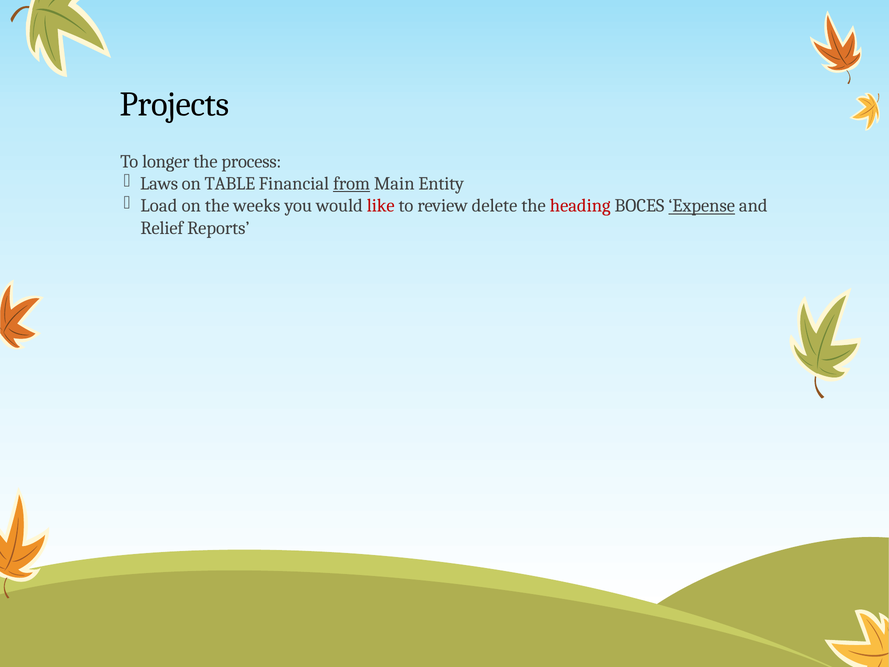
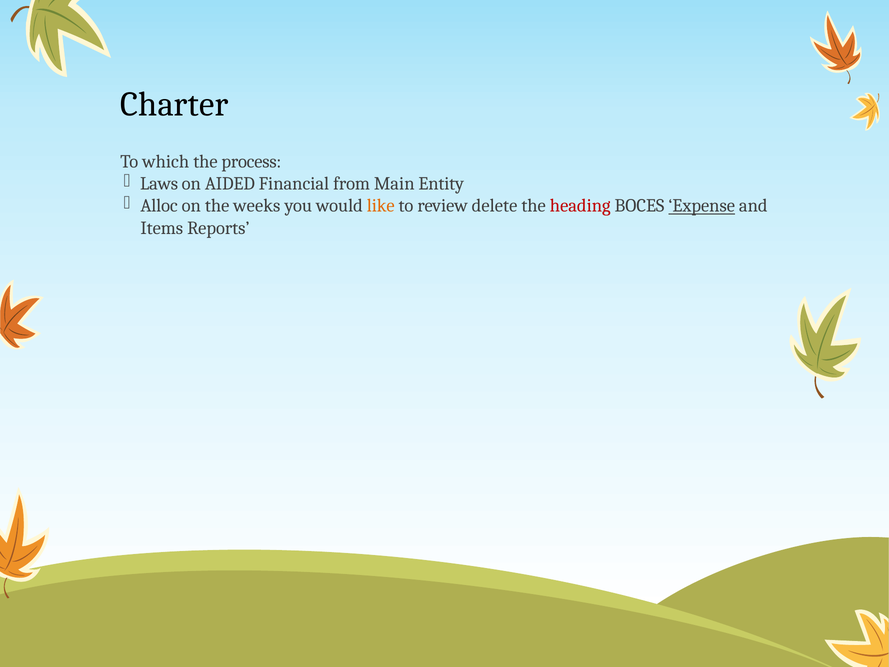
Projects: Projects -> Charter
longer: longer -> which
TABLE: TABLE -> AIDED
from underline: present -> none
Load: Load -> Alloc
like colour: red -> orange
Relief: Relief -> Items
